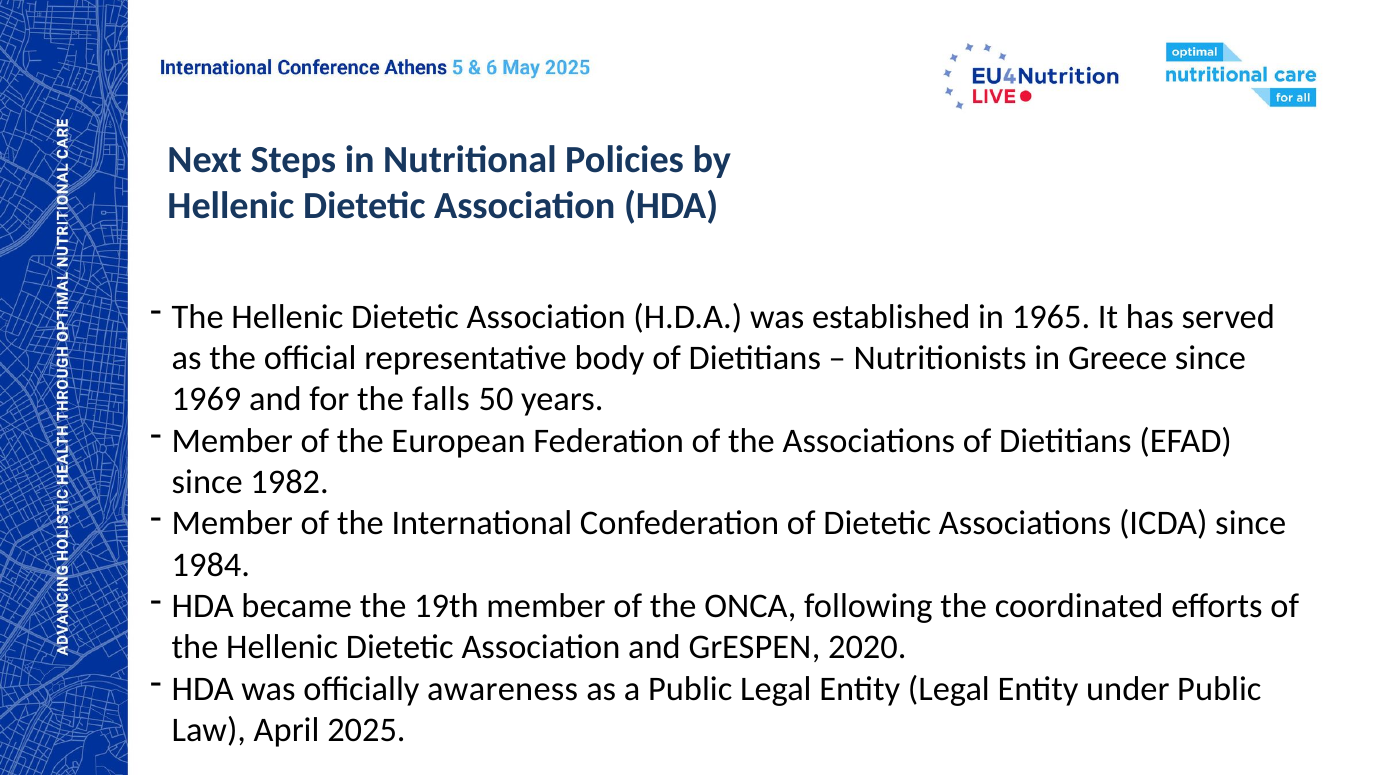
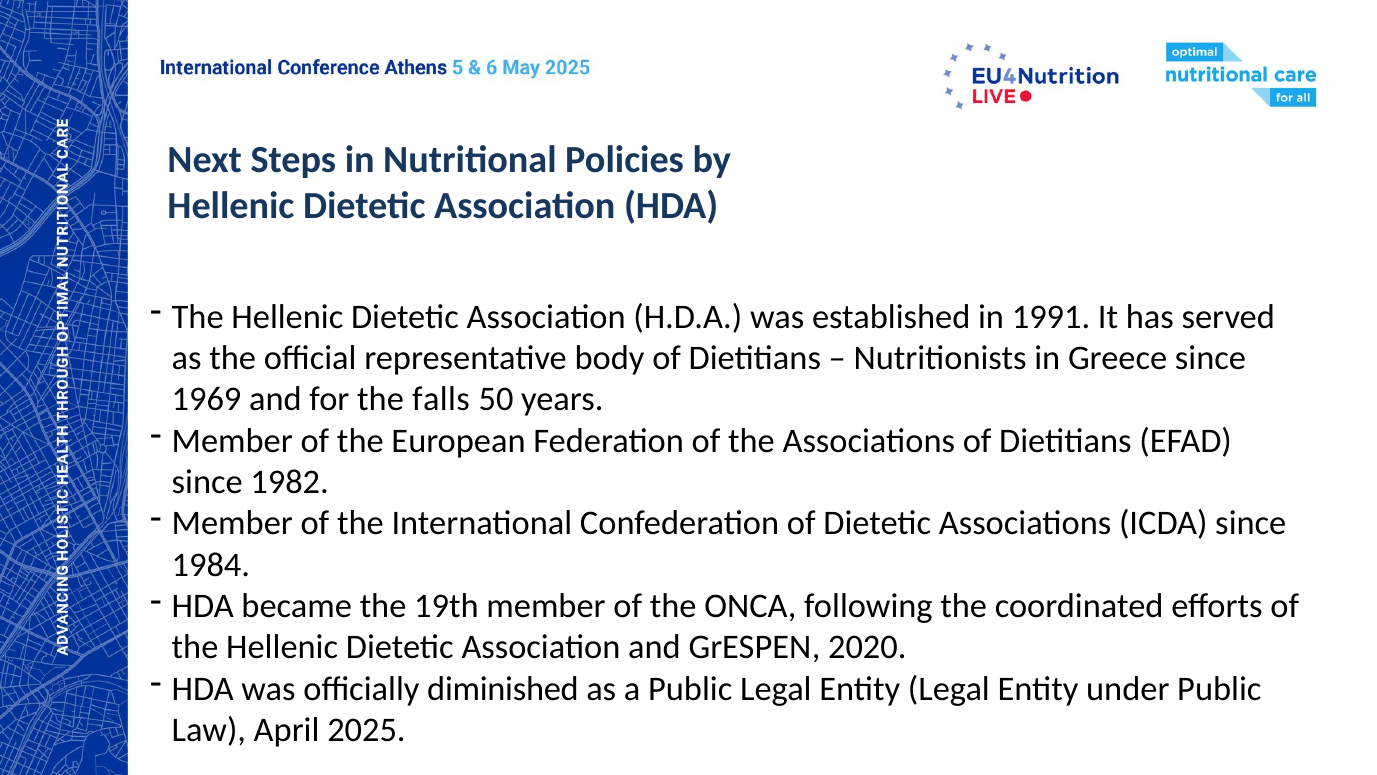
1965: 1965 -> 1991
awareness: awareness -> diminished
